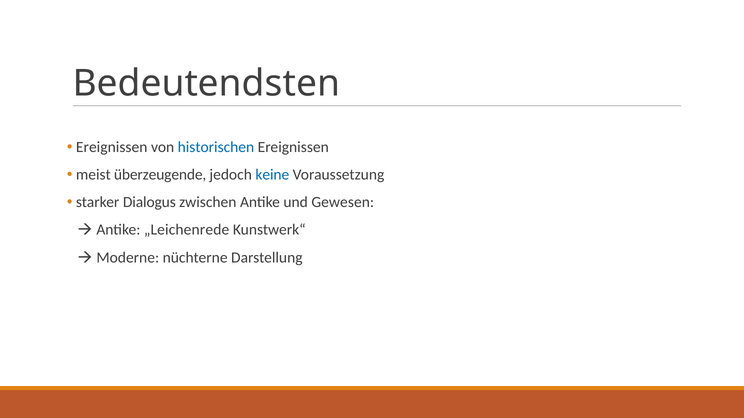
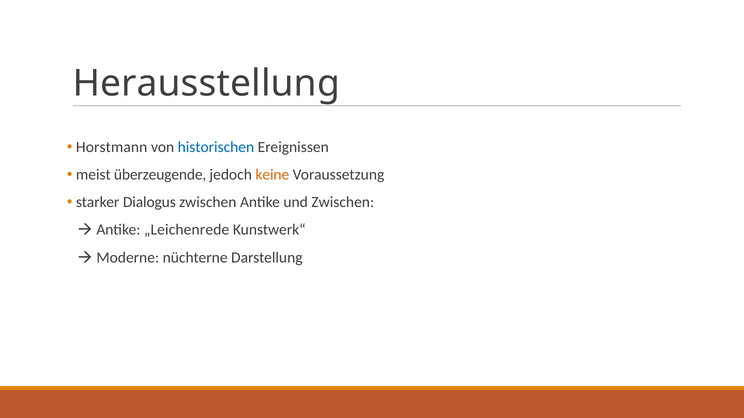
Bedeutendsten: Bedeutendsten -> Herausstellung
Ereignissen at (112, 147): Ereignissen -> Horstmann
keine colour: blue -> orange
und Gewesen: Gewesen -> Zwischen
